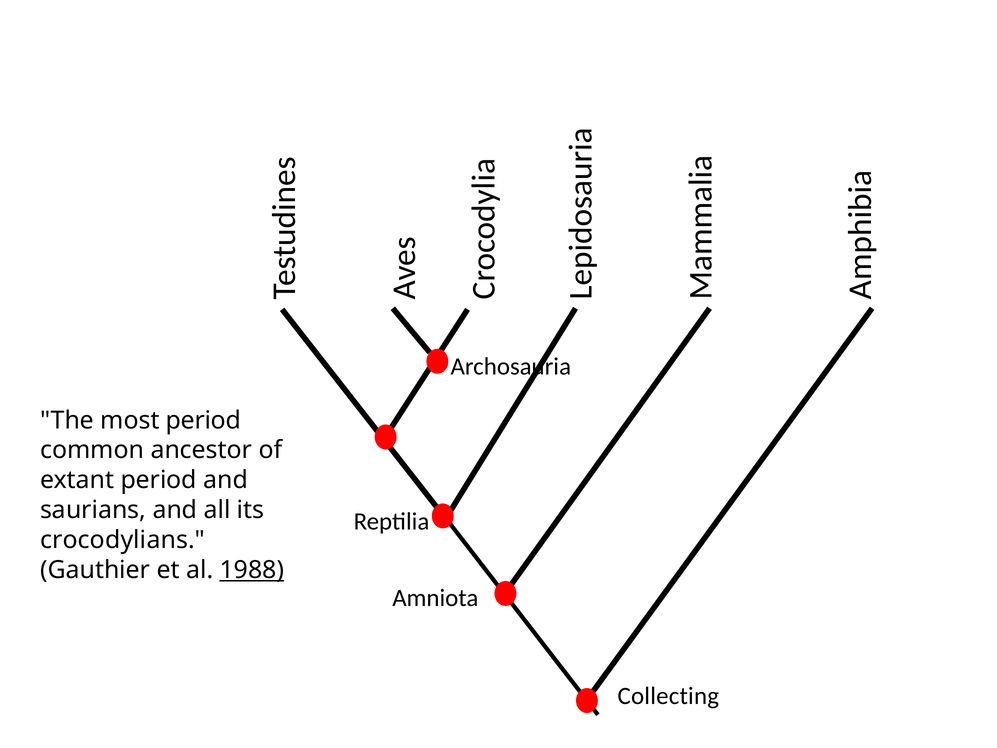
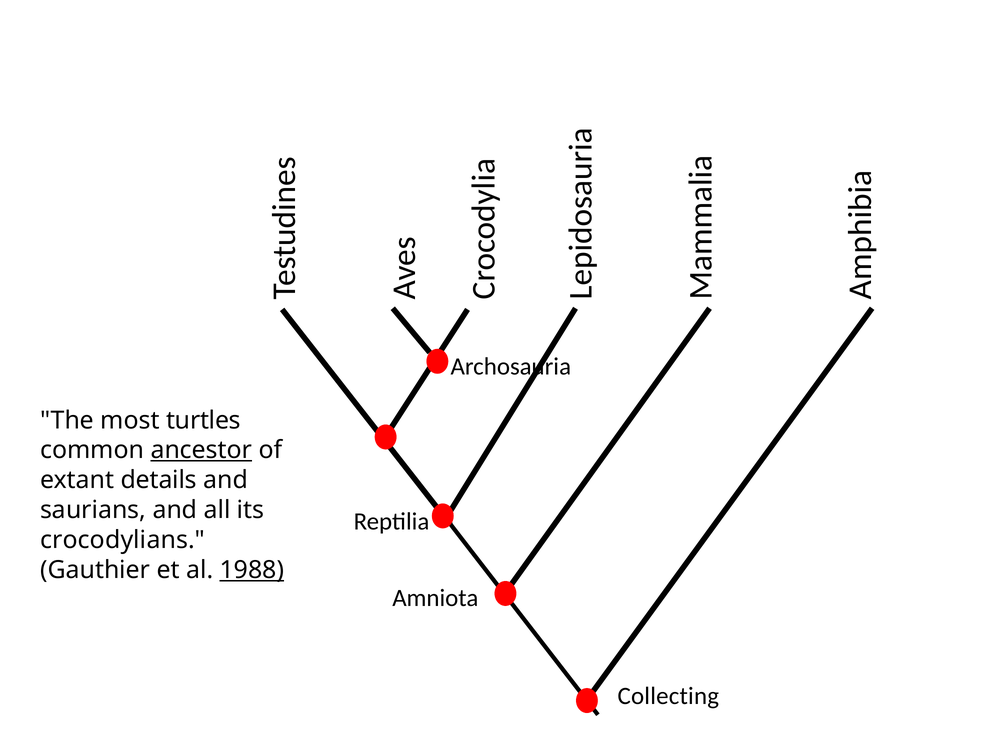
most period: period -> turtles
ancestor underline: none -> present
extant period: period -> details
